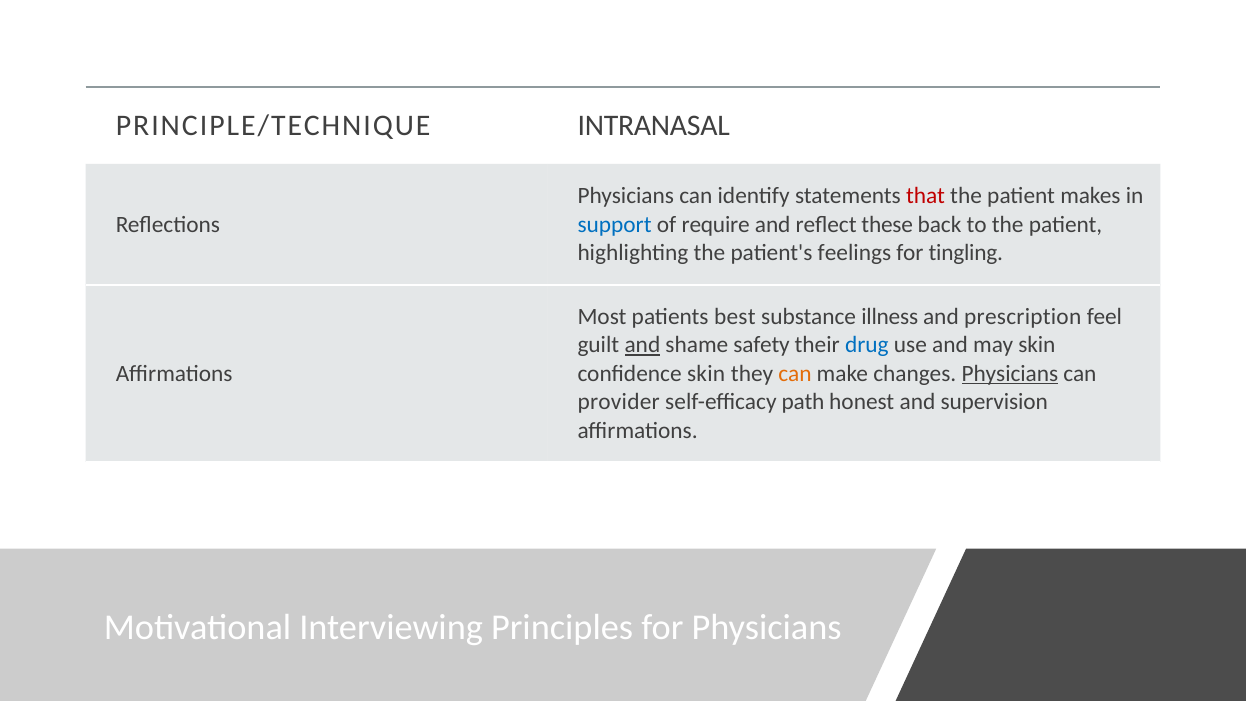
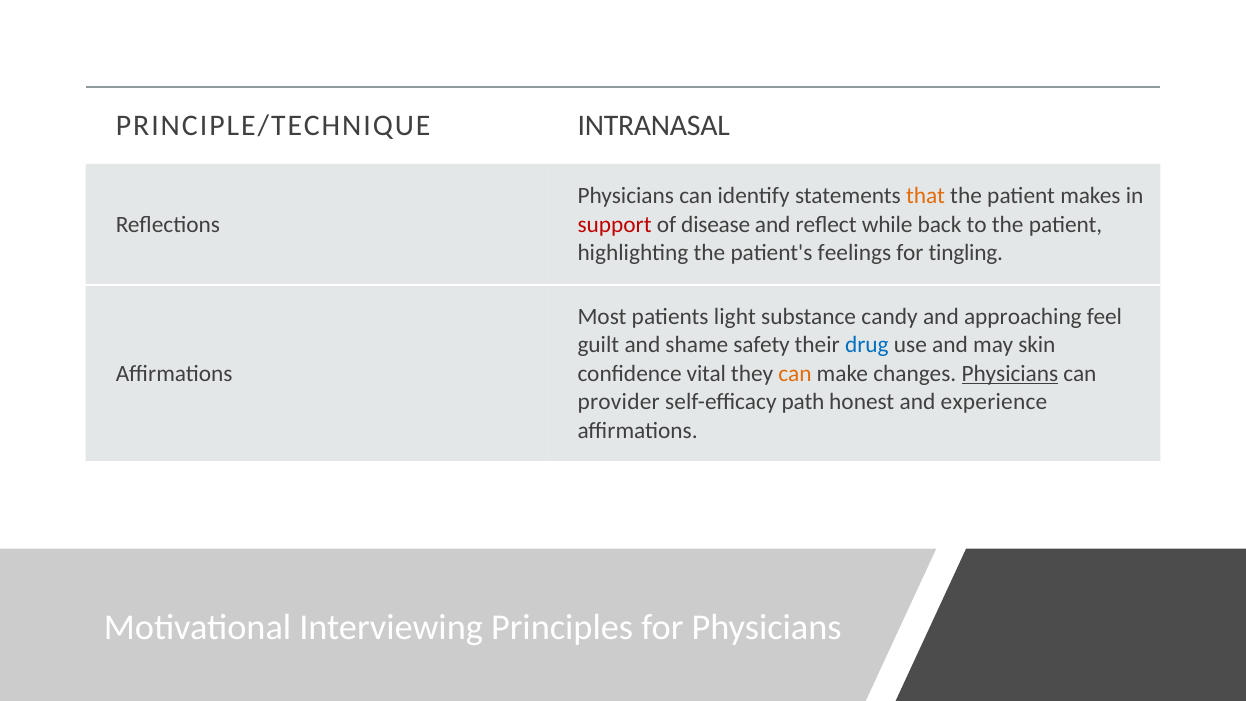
that colour: red -> orange
support colour: blue -> red
require: require -> disease
these: these -> while
best: best -> light
illness: illness -> candy
prescription: prescription -> approaching
and at (642, 345) underline: present -> none
confidence skin: skin -> vital
supervision: supervision -> experience
